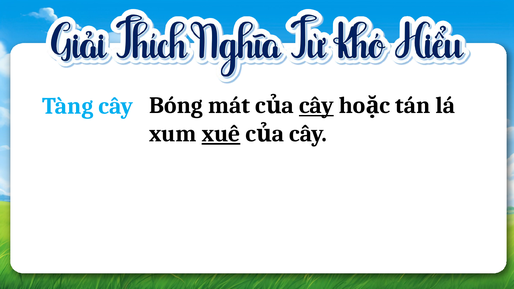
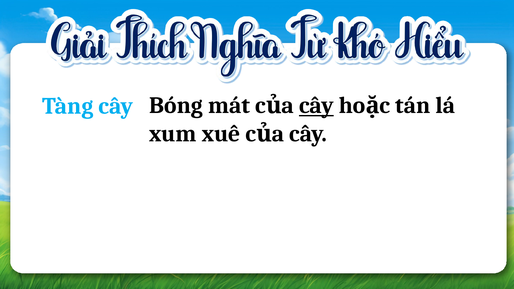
xuê underline: present -> none
